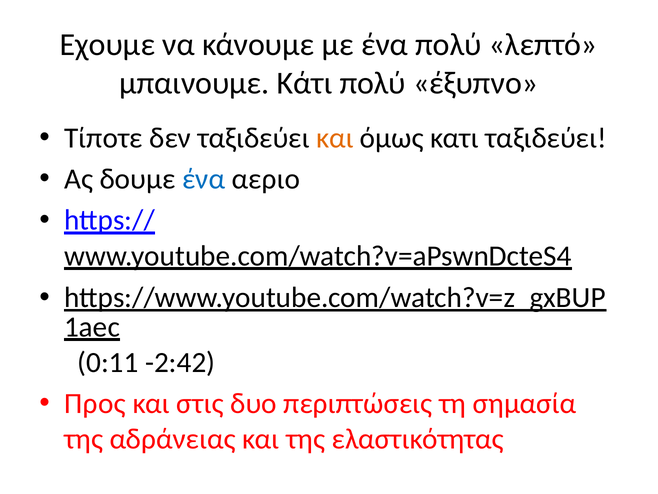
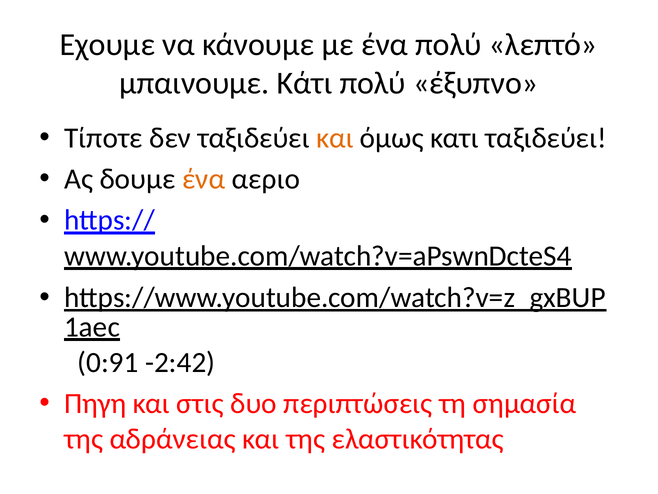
ένα at (204, 179) colour: blue -> orange
0:11: 0:11 -> 0:91
Προς: Προς -> Πηγη
